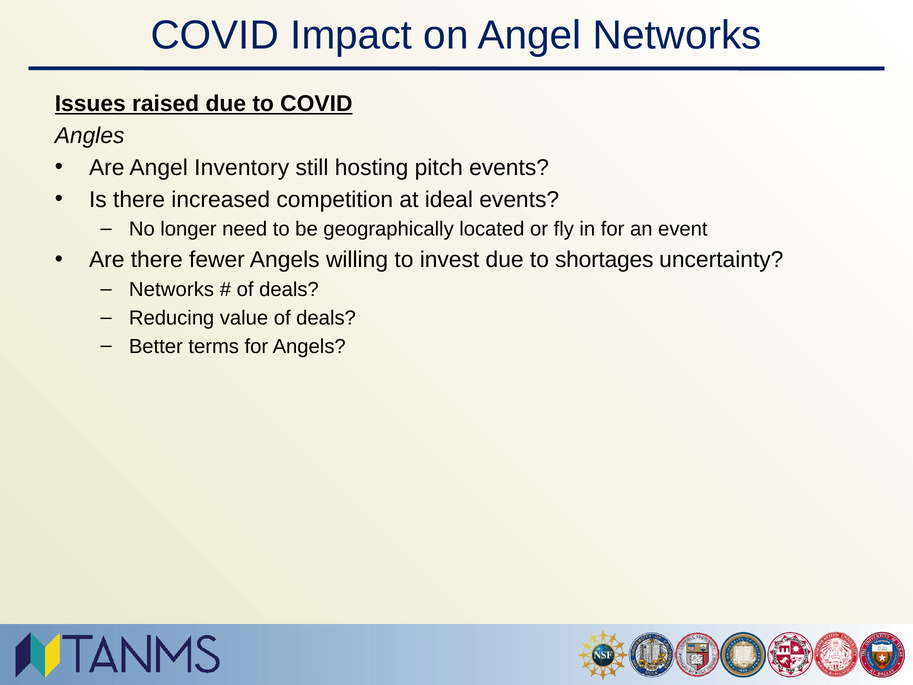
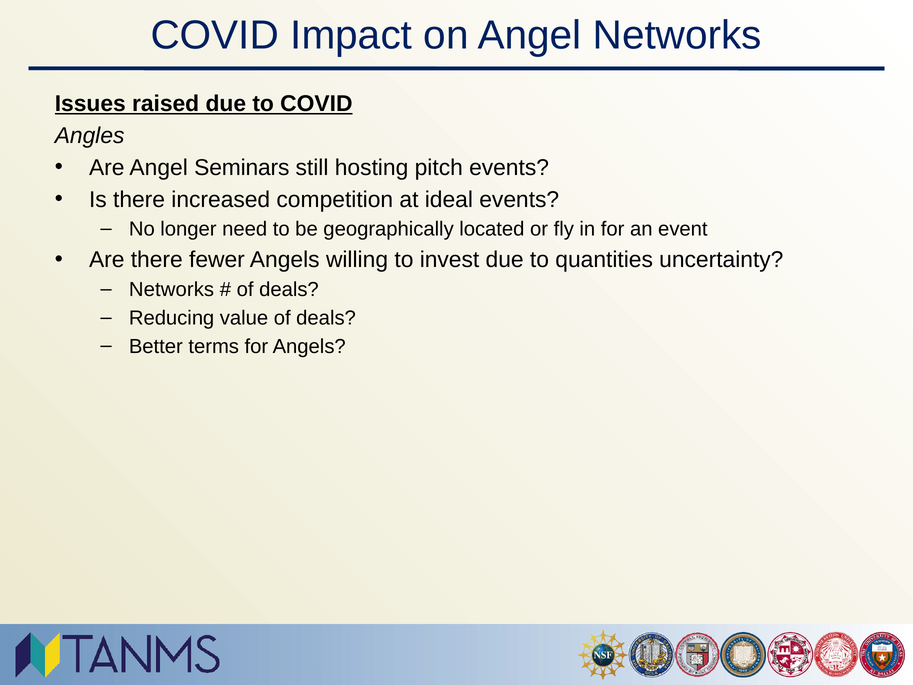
Inventory: Inventory -> Seminars
shortages: shortages -> quantities
